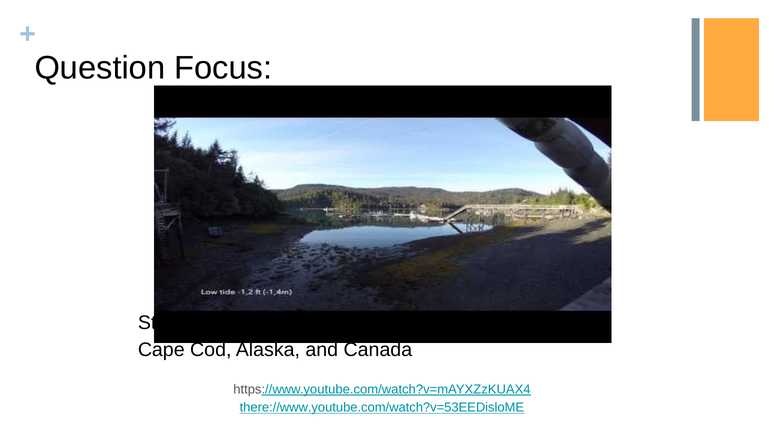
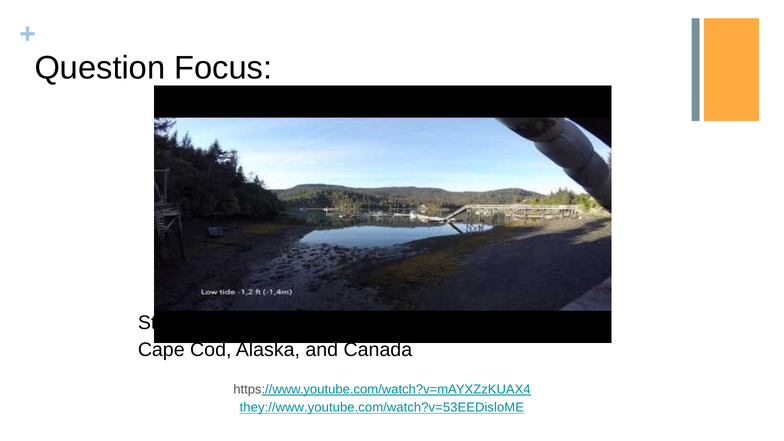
there://www.youtube.com/watch?v=53EEDisloME: there://www.youtube.com/watch?v=53EEDisloME -> they://www.youtube.com/watch?v=53EEDisloME
